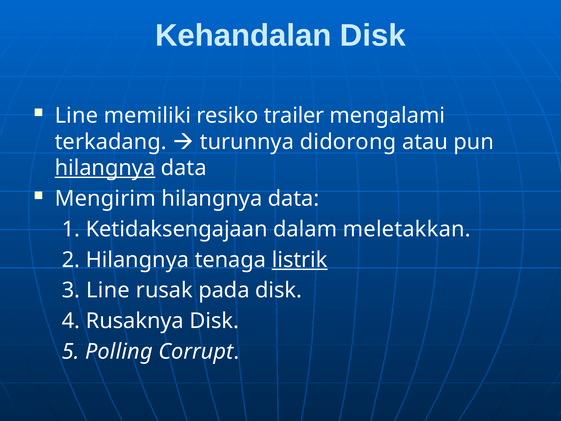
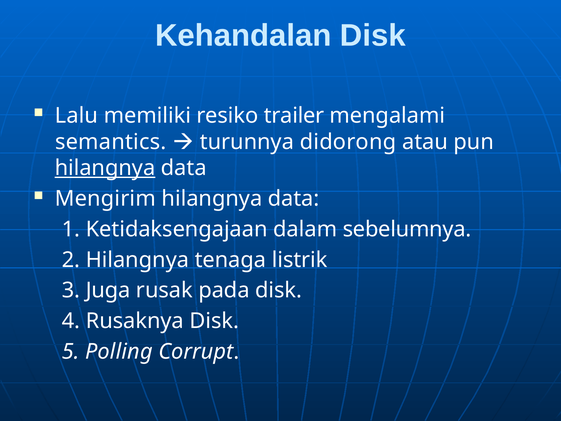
Line at (76, 116): Line -> Lalu
terkadang: terkadang -> semantics
meletakkan: meletakkan -> sebelumnya
listrik underline: present -> none
3 Line: Line -> Juga
